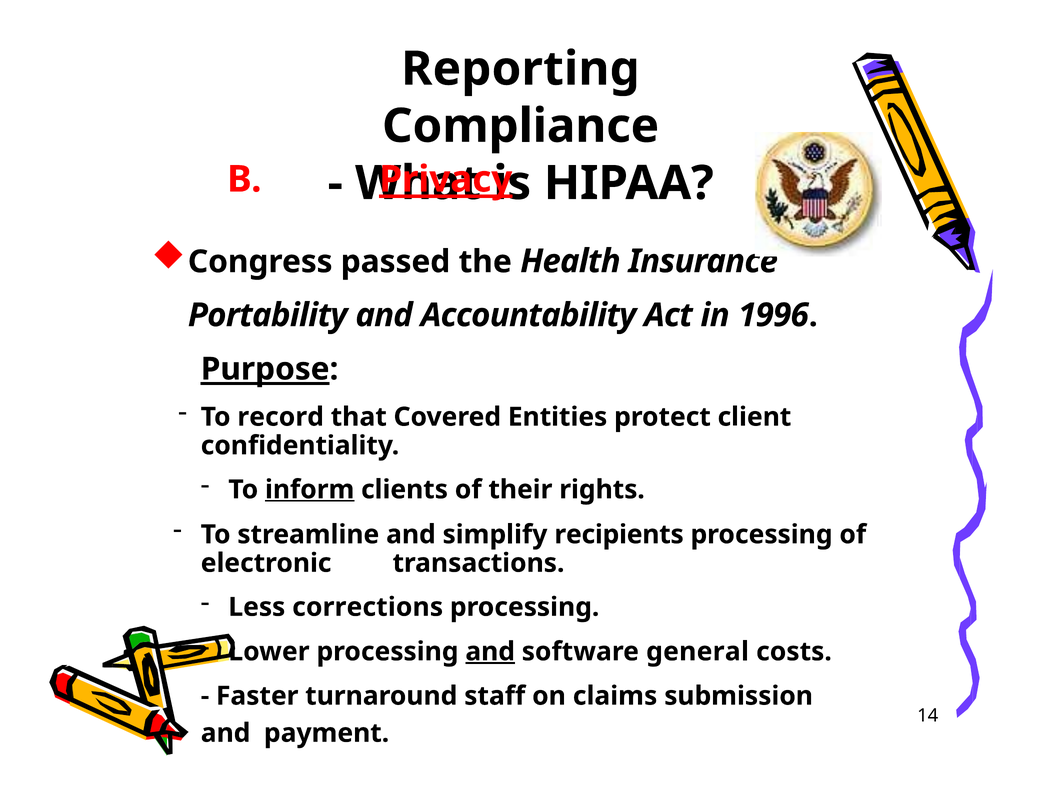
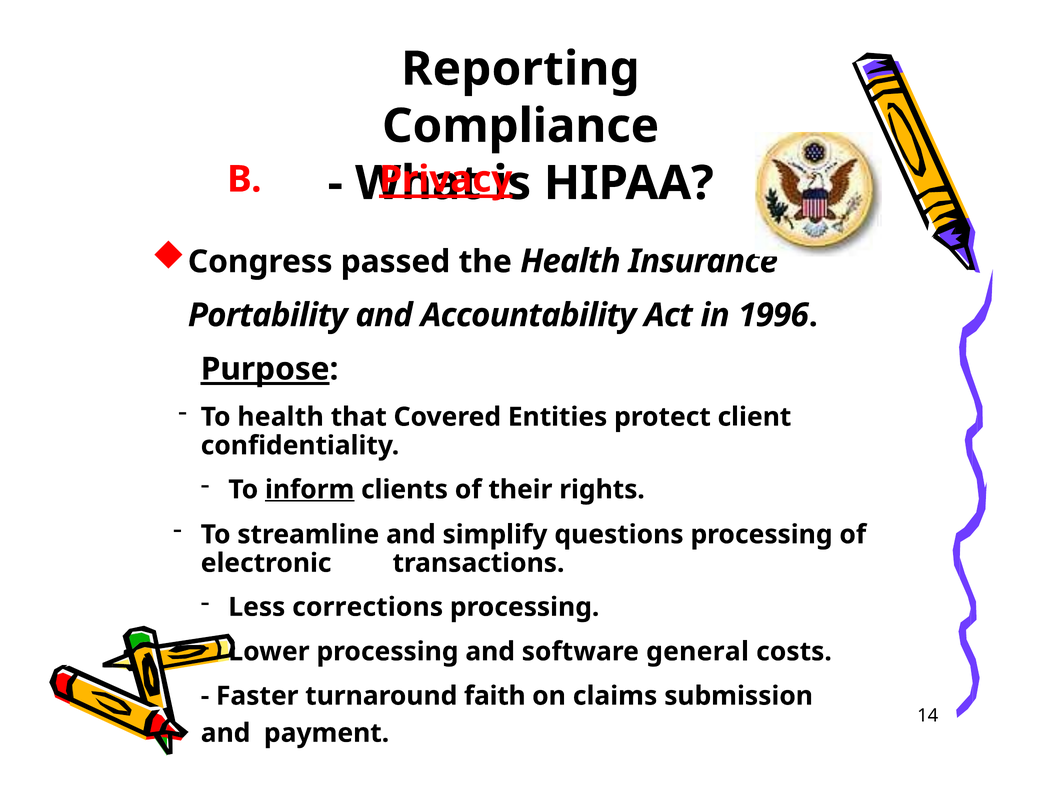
To record: record -> health
recipients: recipients -> questions
and at (490, 651) underline: present -> none
staff: staff -> faith
